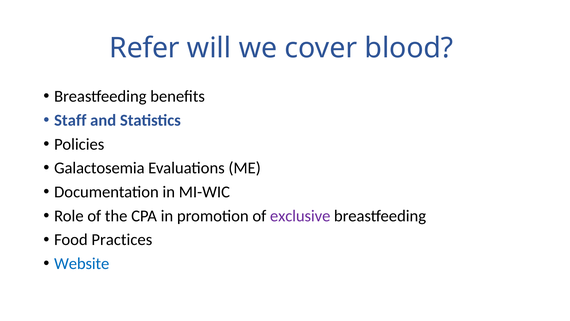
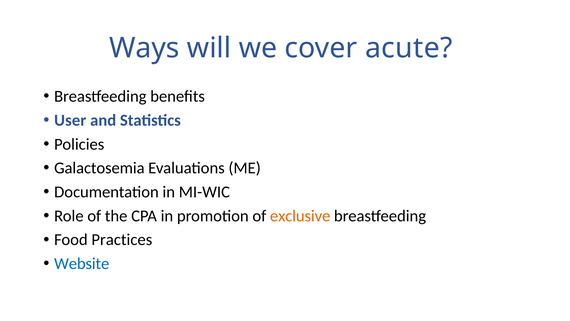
Refer: Refer -> Ways
blood: blood -> acute
Staff: Staff -> User
exclusive colour: purple -> orange
